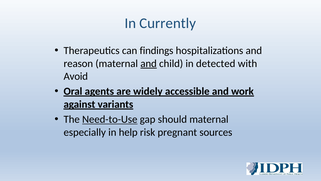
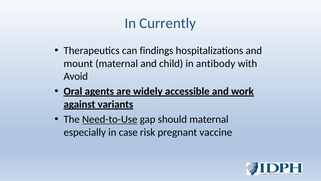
reason: reason -> mount
and at (149, 63) underline: present -> none
detected: detected -> antibody
help: help -> case
sources: sources -> vaccine
